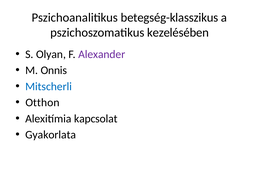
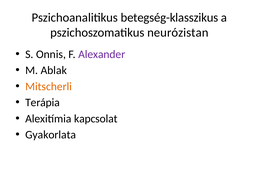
kezelésében: kezelésében -> neurózistan
Olyan: Olyan -> Onnis
Onnis: Onnis -> Ablak
Mitscherli colour: blue -> orange
Otthon: Otthon -> Terápia
